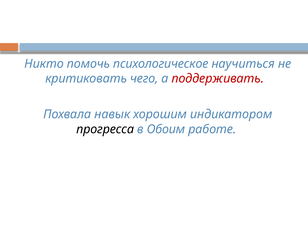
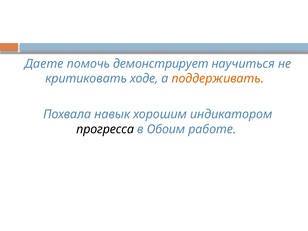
Никто: Никто -> Даете
психологическое: психологическое -> демонстрирует
чего: чего -> ходе
поддерживать colour: red -> orange
